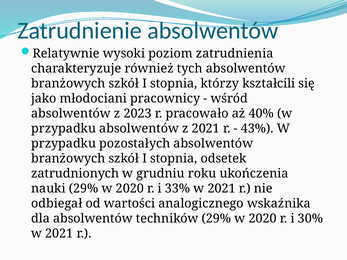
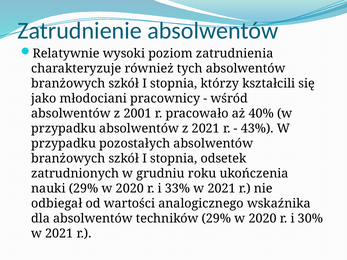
2023: 2023 -> 2001
